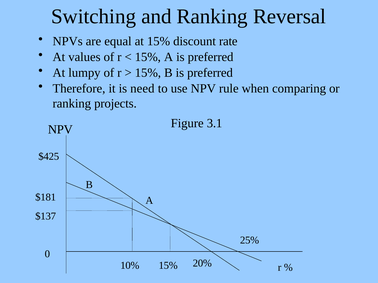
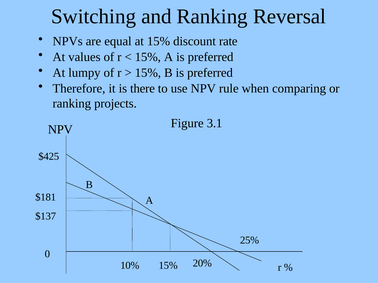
need: need -> there
